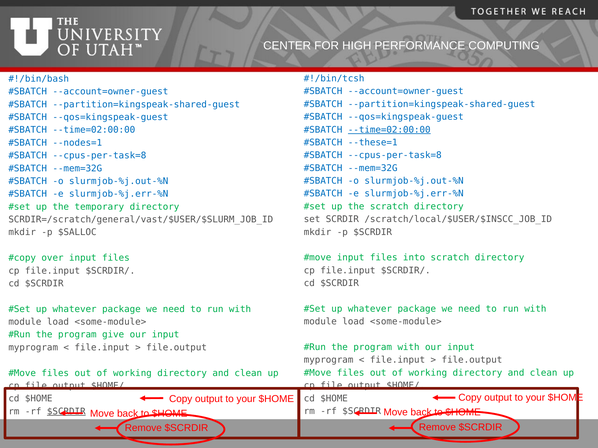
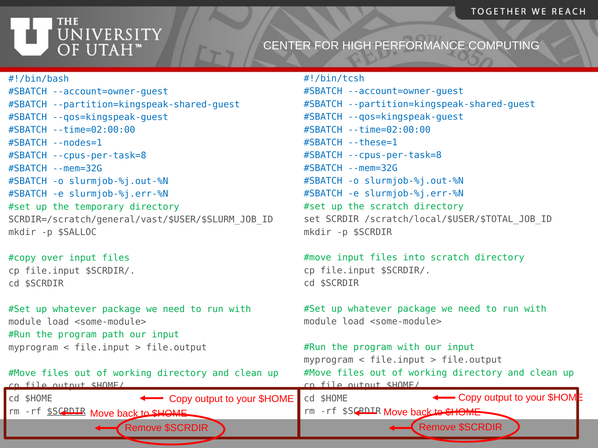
--time=02:00:00 at (389, 130) underline: present -> none
/scratch/local/$USER/$INSCC_JOB_ID: /scratch/local/$USER/$INSCC_JOB_ID -> /scratch/local/$USER/$TOTAL_JOB_ID
give: give -> path
